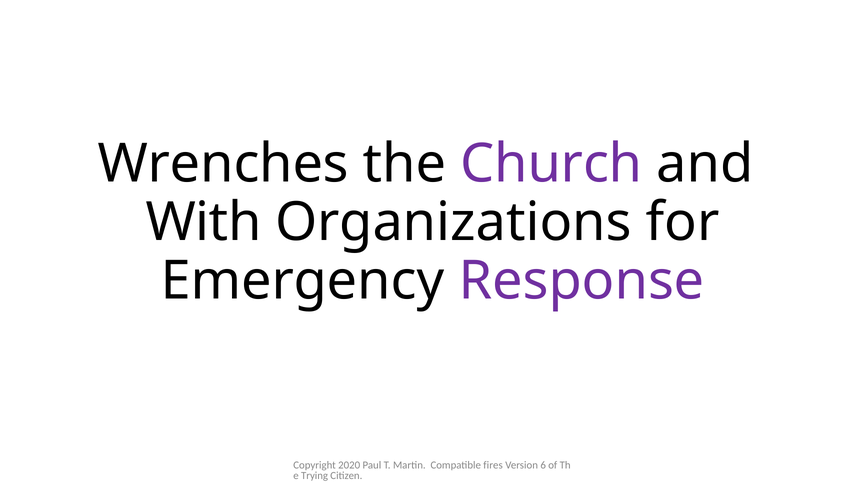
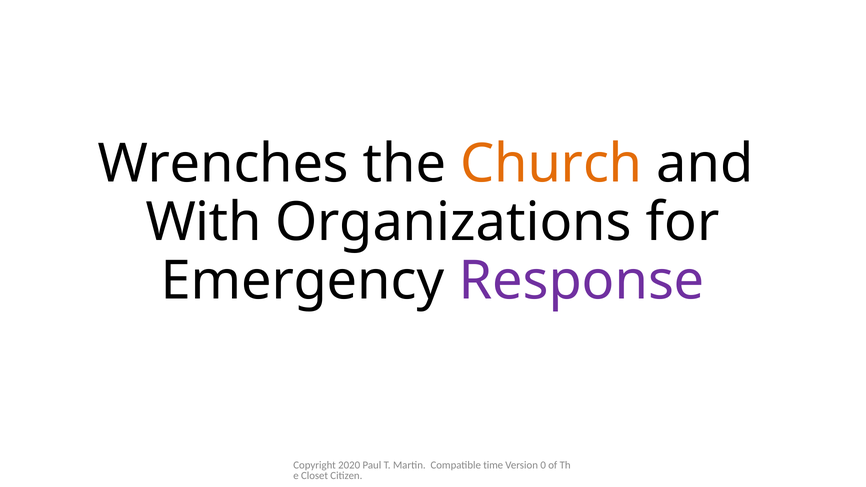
Church colour: purple -> orange
fires: fires -> time
6: 6 -> 0
Trying: Trying -> Closet
